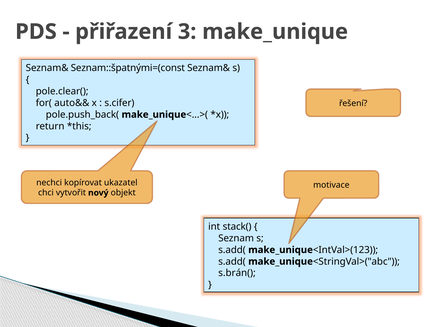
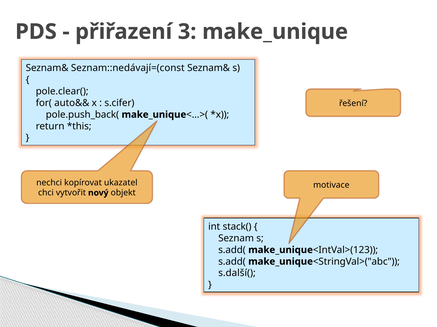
Seznam::špatnými=(const: Seznam::špatnými=(const -> Seznam::nedávají=(const
s.brán(: s.brán( -> s.další(
